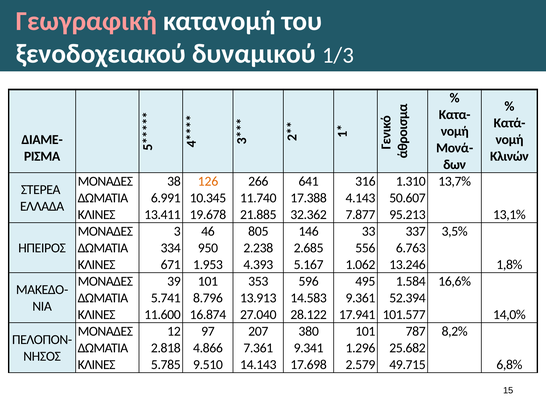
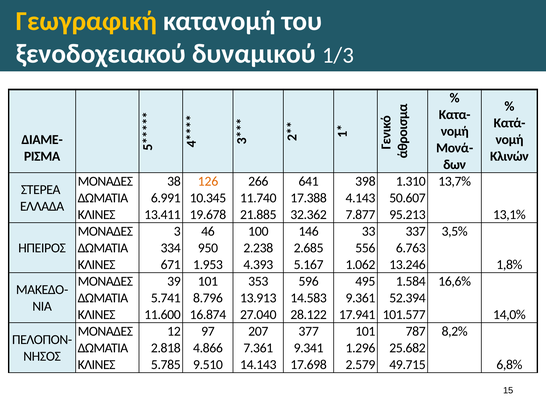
Γεωγραφική colour: pink -> yellow
316: 316 -> 398
805: 805 -> 100
380: 380 -> 377
